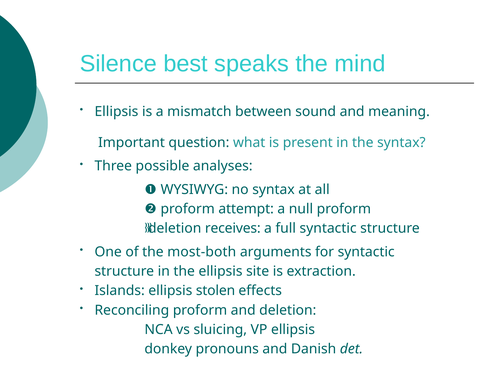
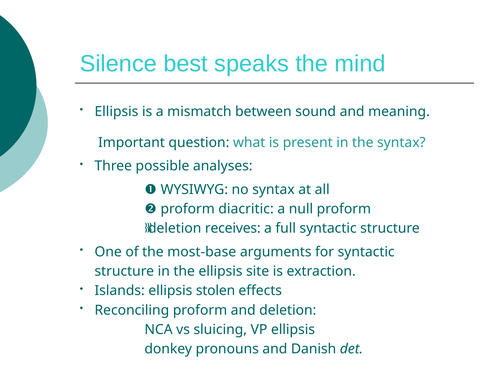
attempt: attempt -> diacritic
most-both: most-both -> most-base
